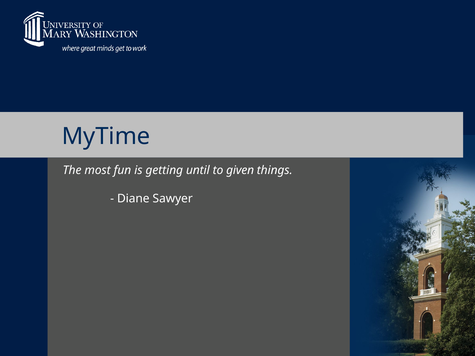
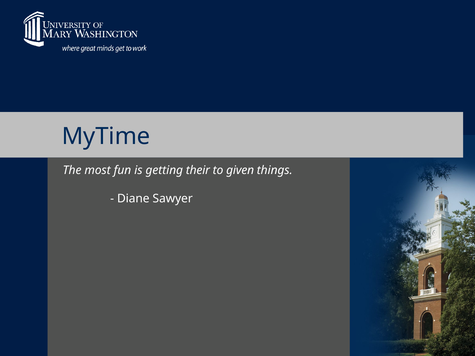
until: until -> their
